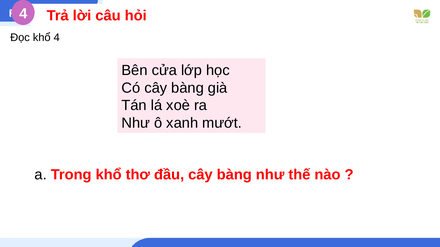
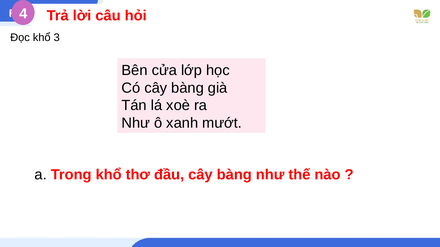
khổ 4: 4 -> 3
